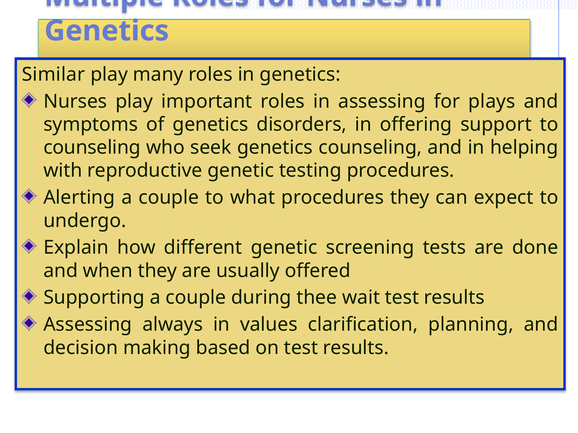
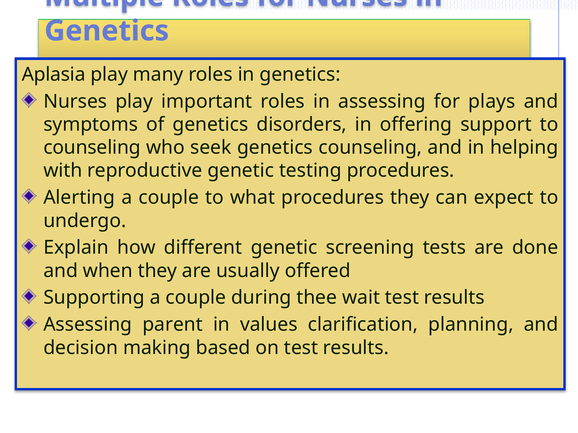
Similar: Similar -> Aplasia
always: always -> parent
